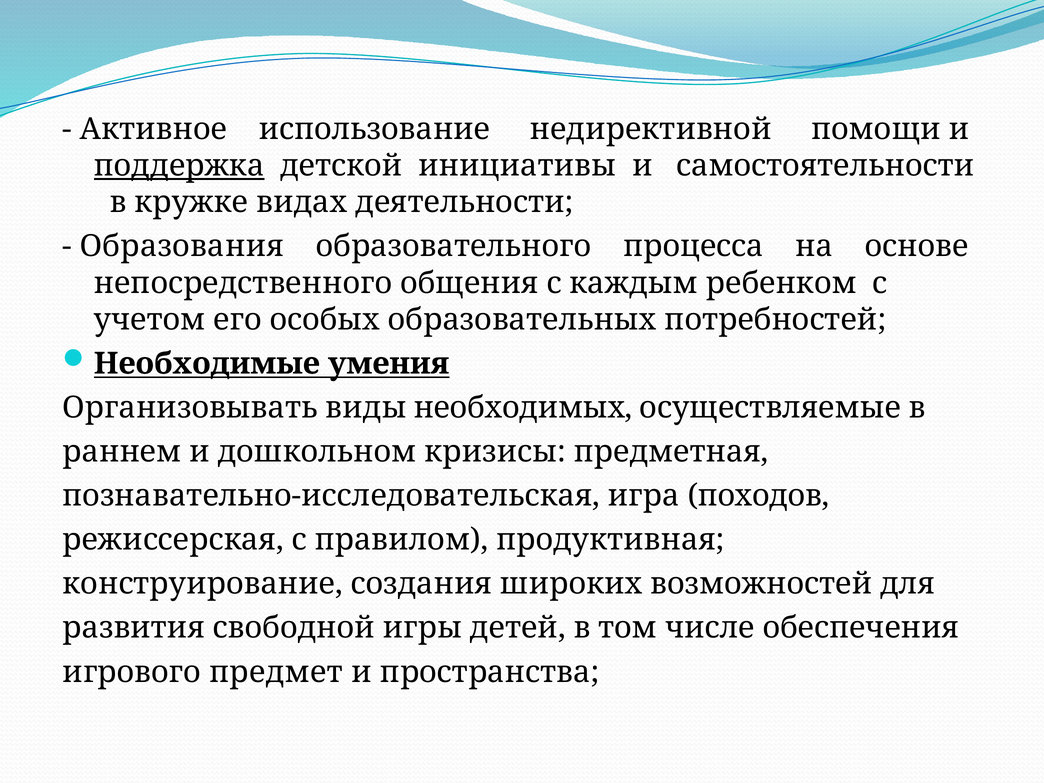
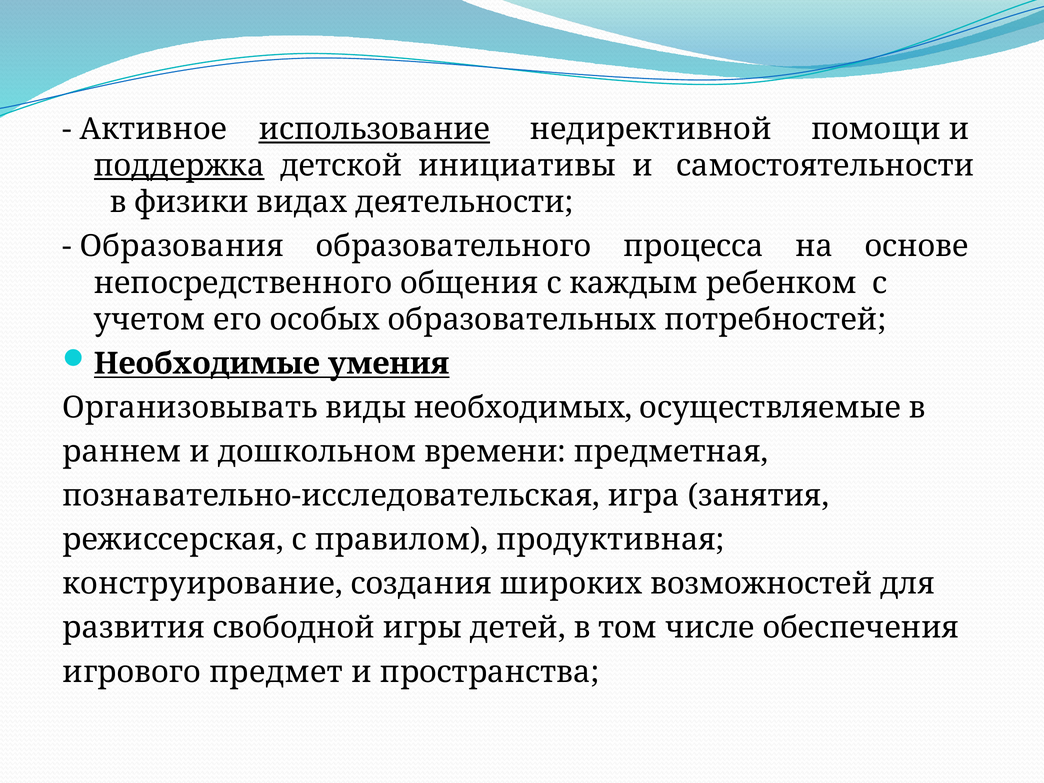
использование underline: none -> present
кружке: кружке -> физики
кризисы: кризисы -> времени
походов: походов -> занятия
